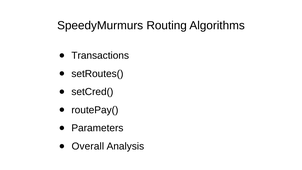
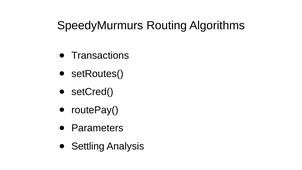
Overall: Overall -> Settling
